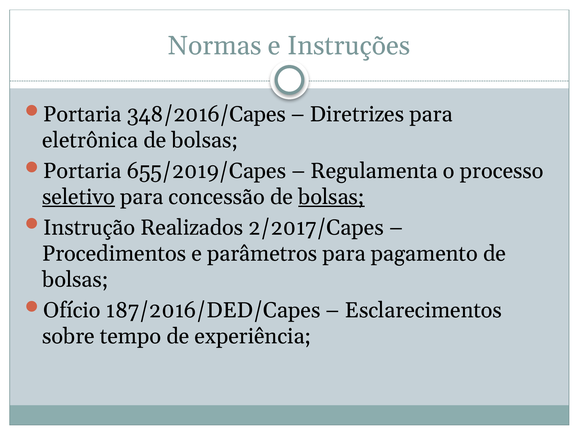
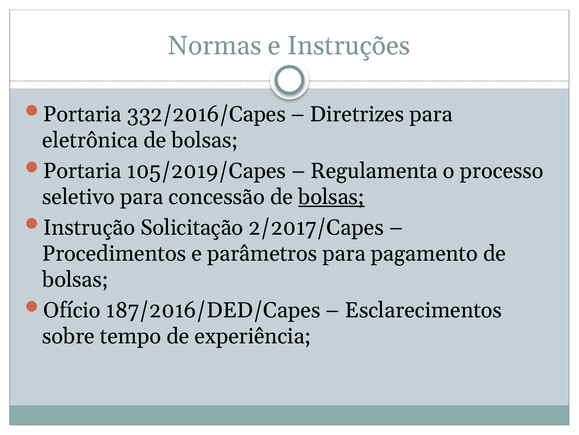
348/2016/Capes: 348/2016/Capes -> 332/2016/Capes
655/2019/Capes: 655/2019/Capes -> 105/2019/Capes
seletivo underline: present -> none
Realizados: Realizados -> Solicitação
